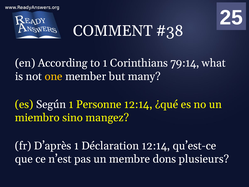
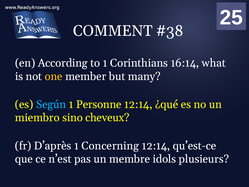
79:14: 79:14 -> 16:14
Según colour: white -> light blue
mangez: mangez -> cheveux
Déclaration: Déclaration -> Concerning
dons: dons -> idols
